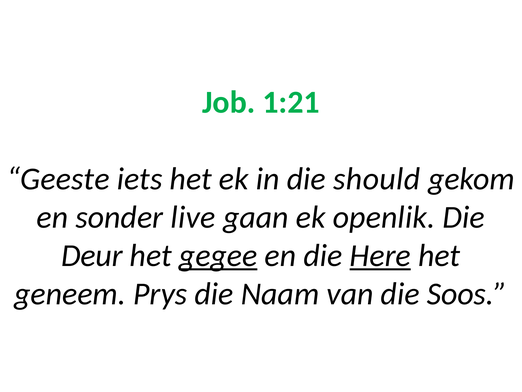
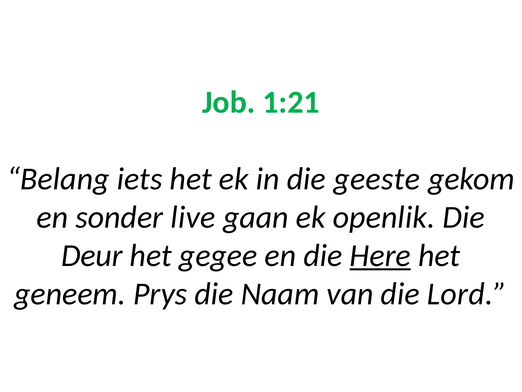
Geeste: Geeste -> Belang
should: should -> geeste
gegee underline: present -> none
Soos: Soos -> Lord
